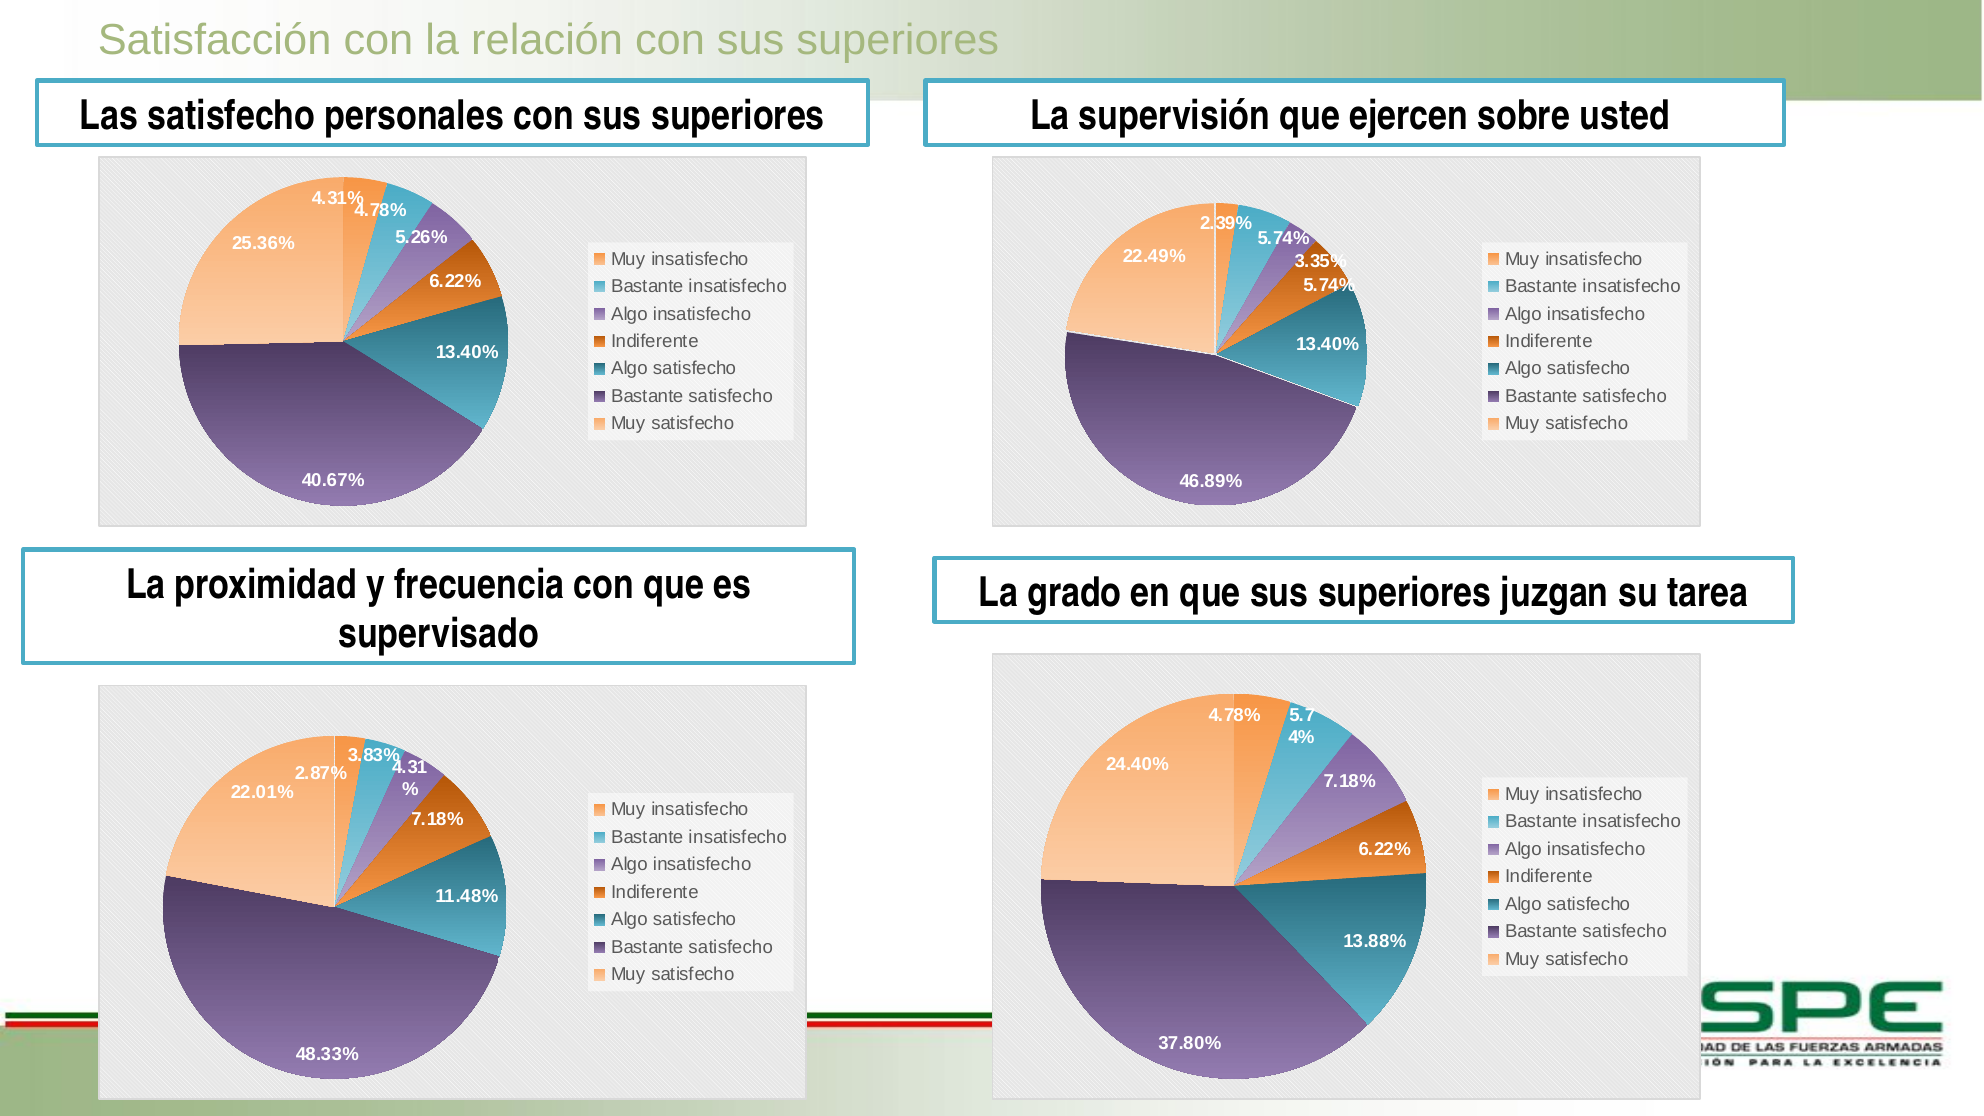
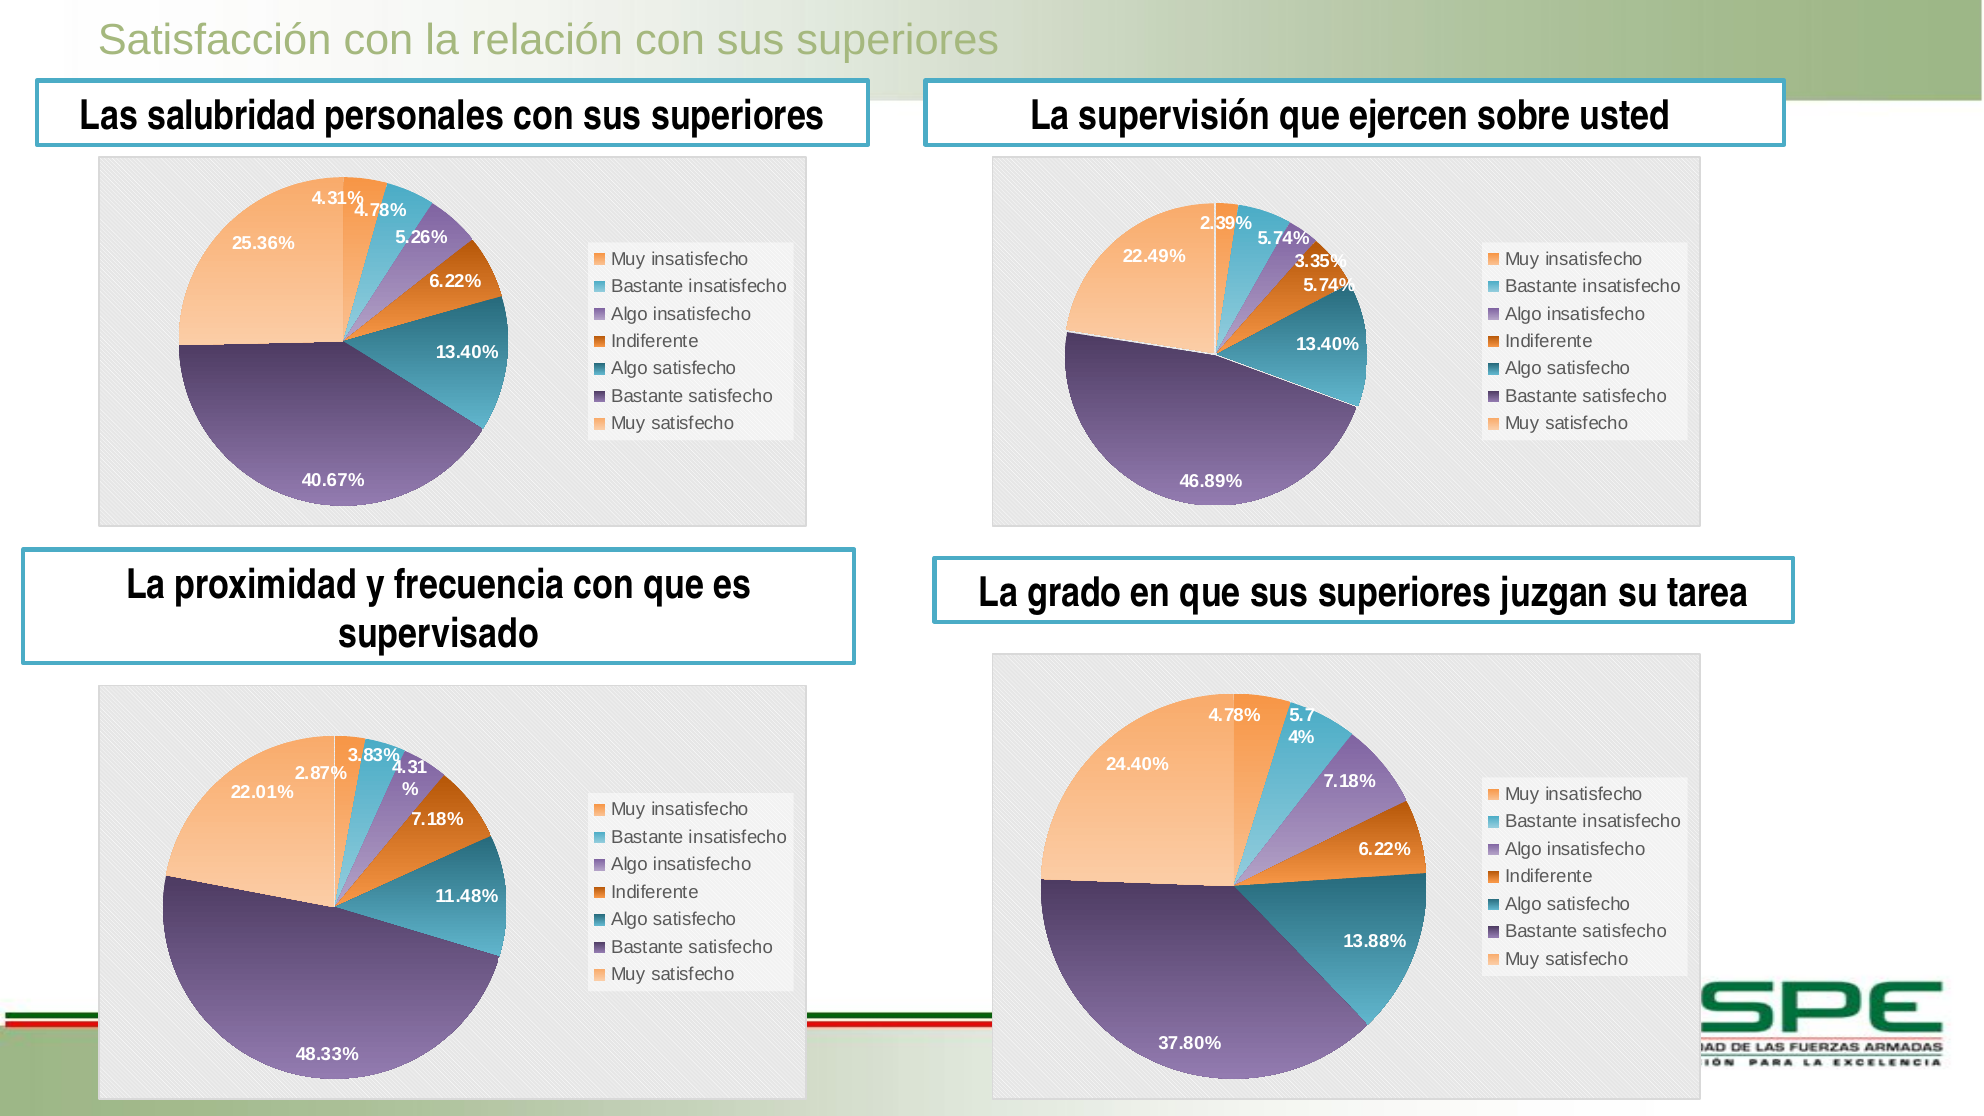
Las satisfecho: satisfecho -> salubridad
